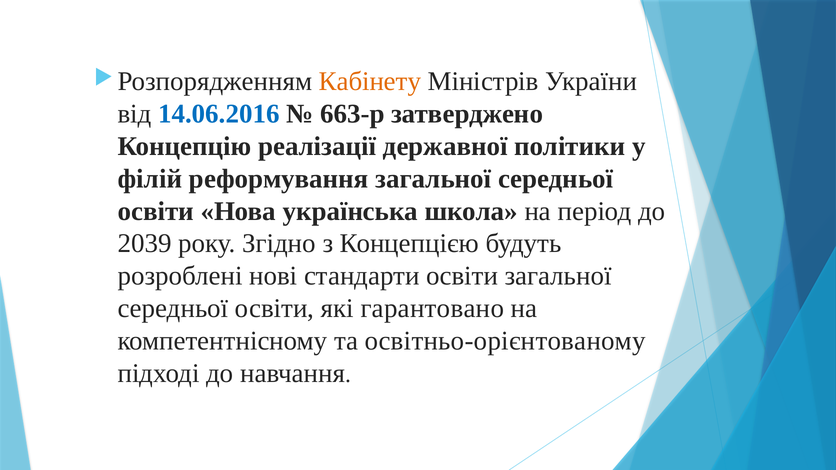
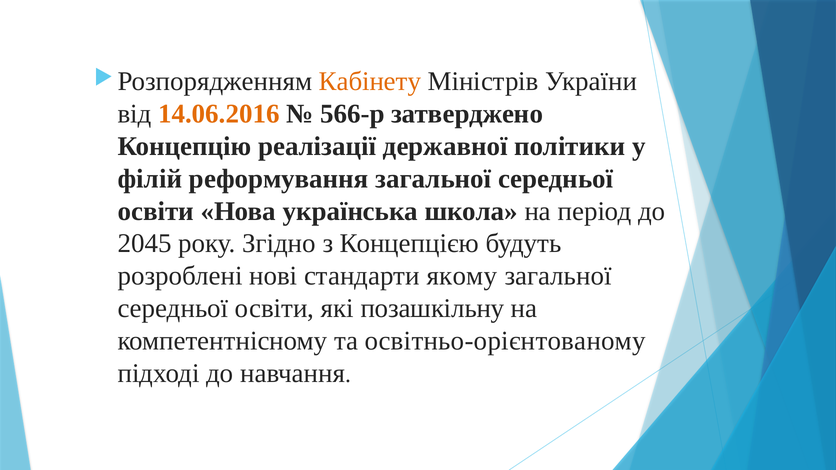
14.06.2016 colour: blue -> orange
663-р: 663-р -> 566-р
2039: 2039 -> 2045
стандарти освіти: освіти -> якому
гарантовано: гарантовано -> позашкільну
